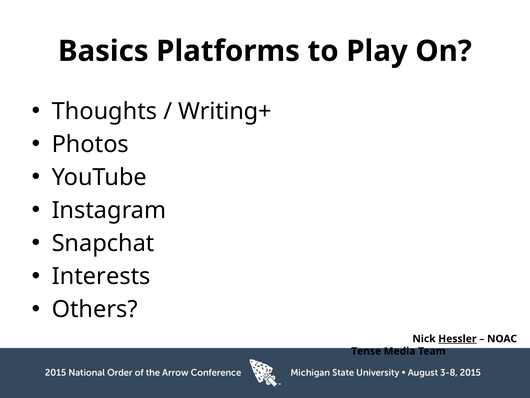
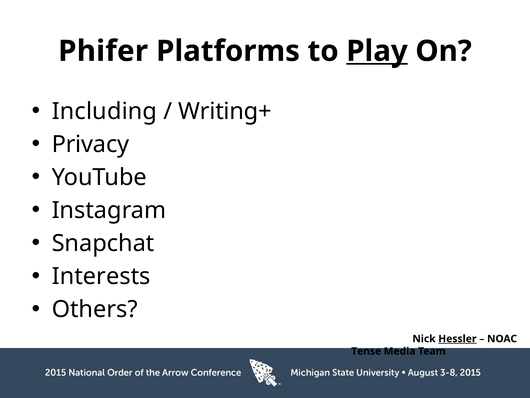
Basics: Basics -> Phifer
Play underline: none -> present
Thoughts: Thoughts -> Including
Photos: Photos -> Privacy
